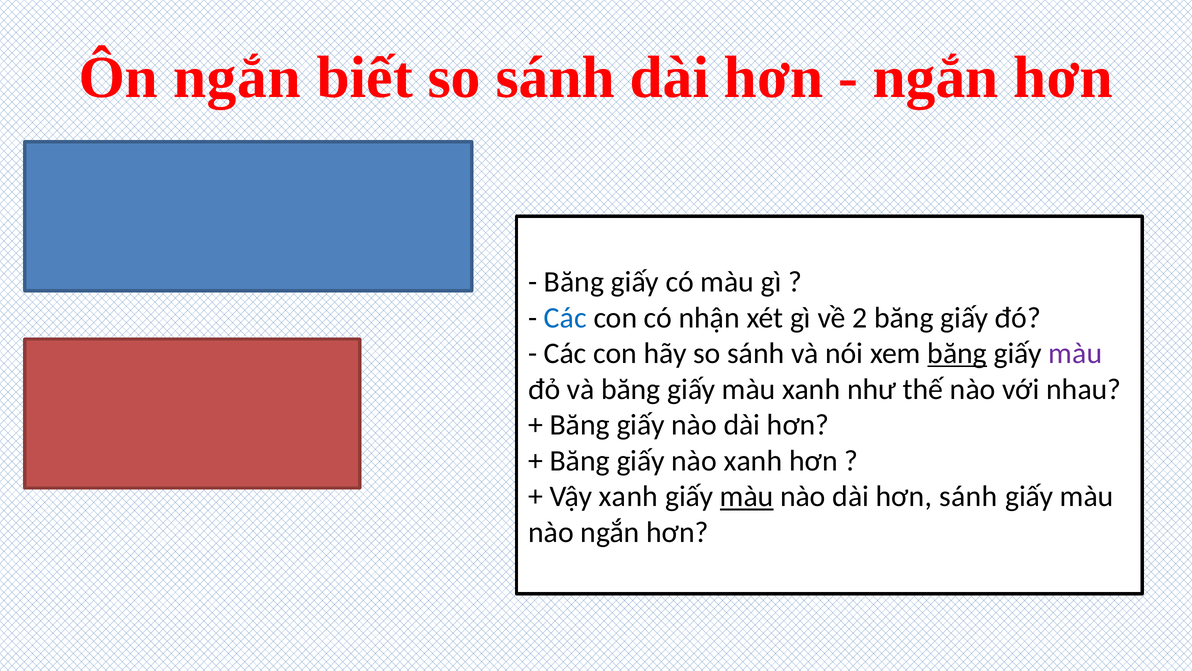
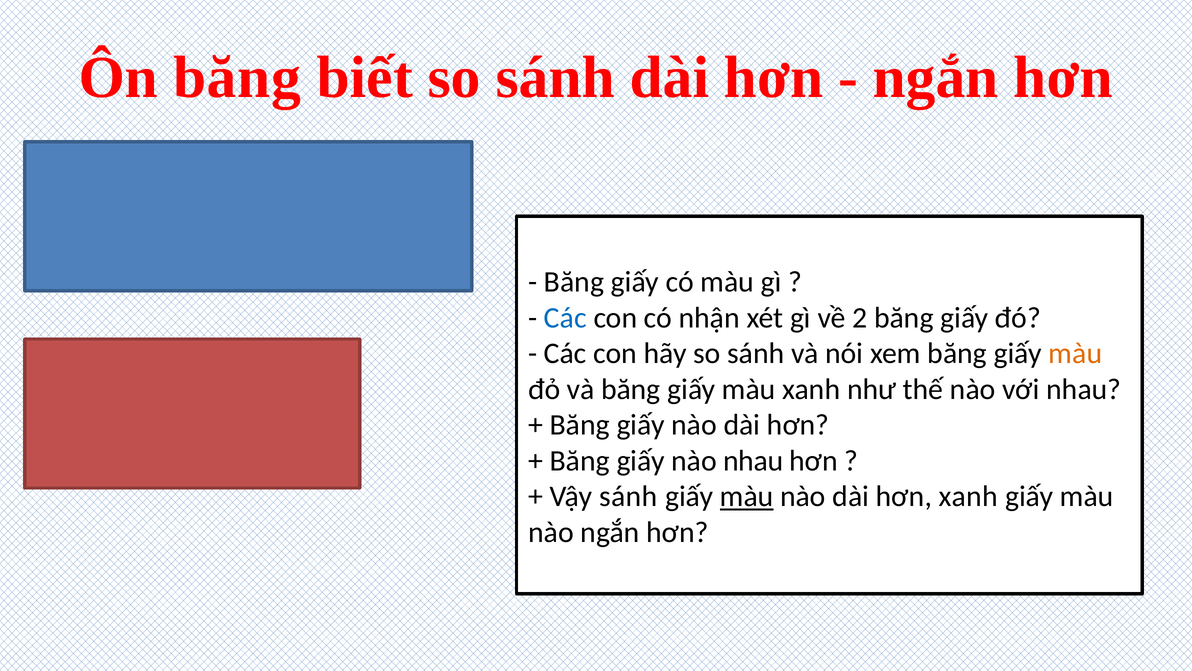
Ôn ngắn: ngắn -> băng
băng at (957, 353) underline: present -> none
màu at (1075, 353) colour: purple -> orange
nào xanh: xanh -> nhau
Vậy xanh: xanh -> sánh
hơn sánh: sánh -> xanh
